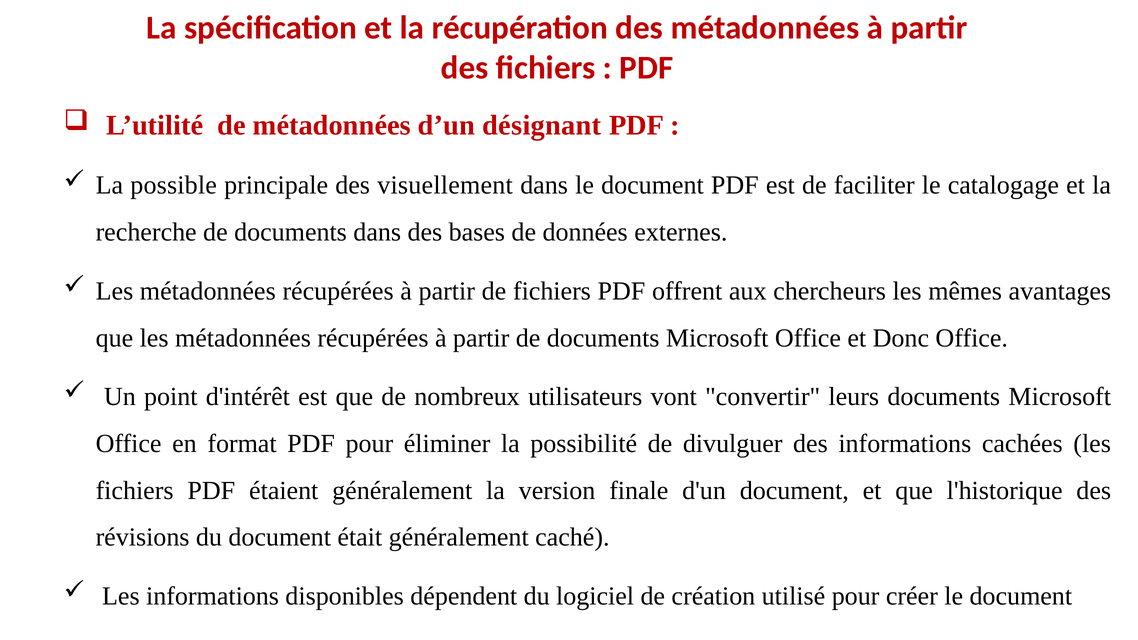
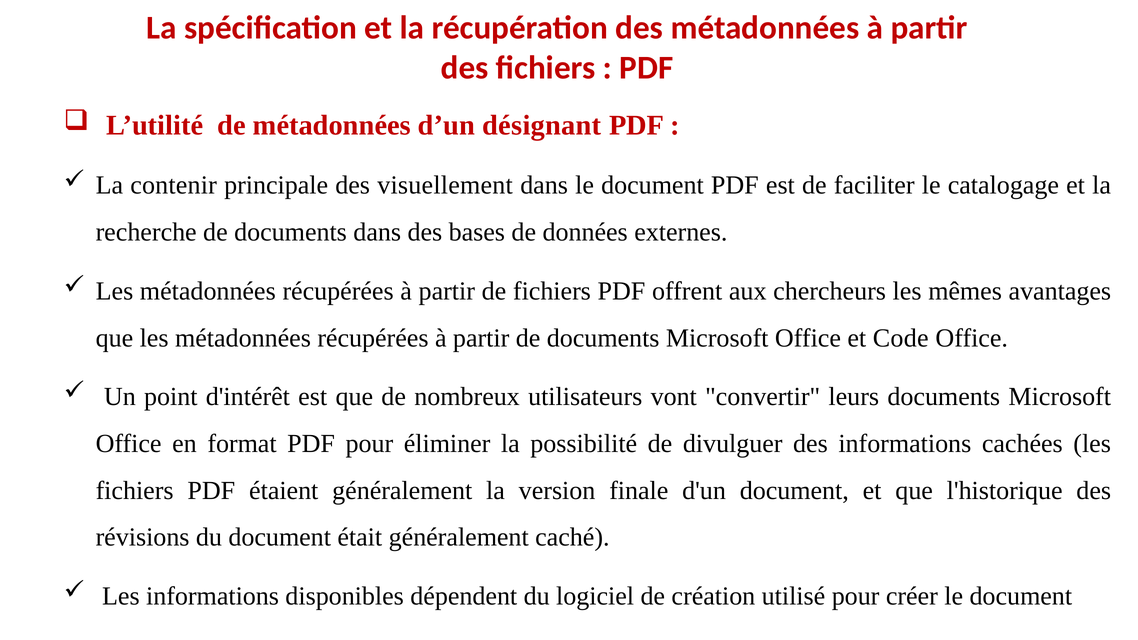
possible: possible -> contenir
Donc: Donc -> Code
